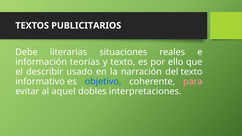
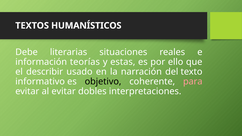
PUBLICITARIOS: PUBLICITARIOS -> HUMANÍSTICOS
y texto: texto -> estas
objetivo colour: blue -> black
al aquel: aquel -> evitar
